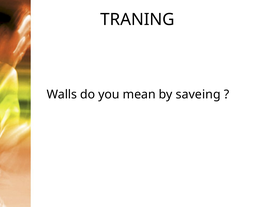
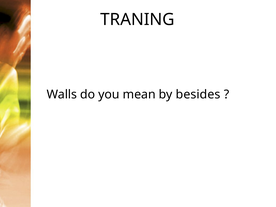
saveing: saveing -> besides
